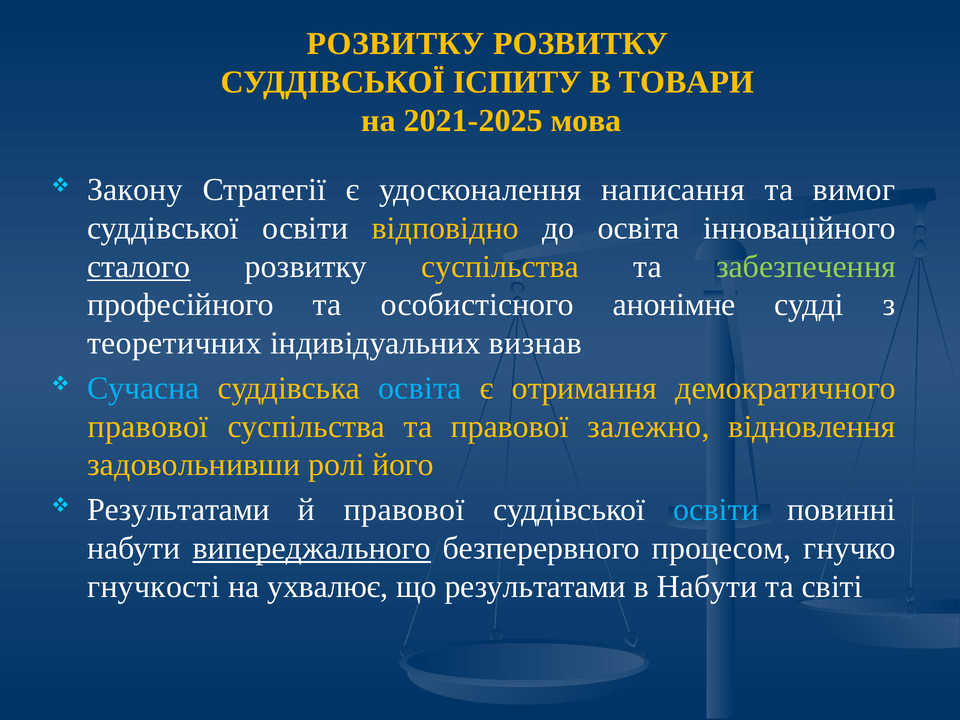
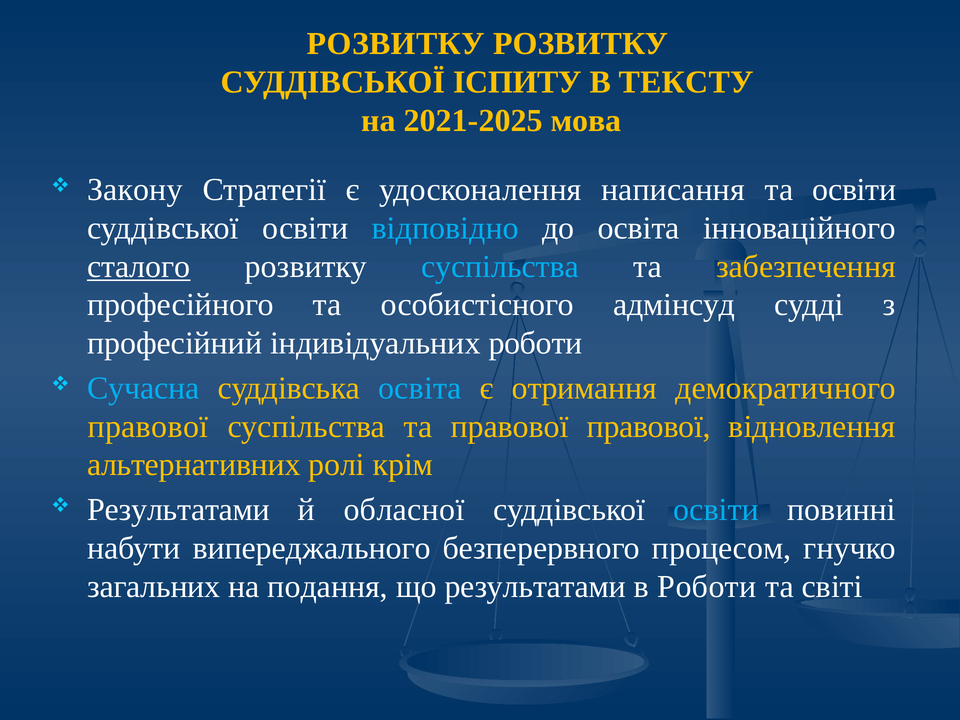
ТОВАРИ: ТОВАРИ -> ТЕКСТУ
та вимог: вимог -> освіти
відповідно colour: yellow -> light blue
суспільства at (500, 266) colour: yellow -> light blue
забезпечення colour: light green -> yellow
анонімне: анонімне -> адмінсуд
теоретичних: теоретичних -> професійний
індивідуальних визнав: визнав -> роботи
правової залежно: залежно -> правової
задовольнивши: задовольнивши -> альтернативних
його: його -> крім
й правової: правової -> обласної
випереджального underline: present -> none
гнучкості: гнучкості -> загальних
ухвалює: ухвалює -> подання
в Набути: Набути -> Роботи
